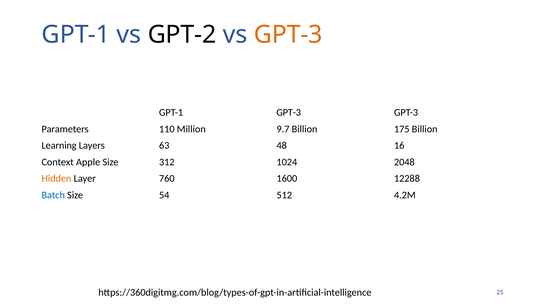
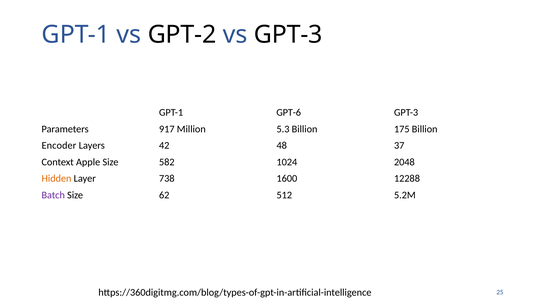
GPT-3 at (288, 35) colour: orange -> black
GPT-1 GPT-3: GPT-3 -> GPT-6
110: 110 -> 917
9.7: 9.7 -> 5.3
Learning: Learning -> Encoder
63: 63 -> 42
16: 16 -> 37
312: 312 -> 582
760: 760 -> 738
Batch colour: blue -> purple
54: 54 -> 62
4.2M: 4.2M -> 5.2M
